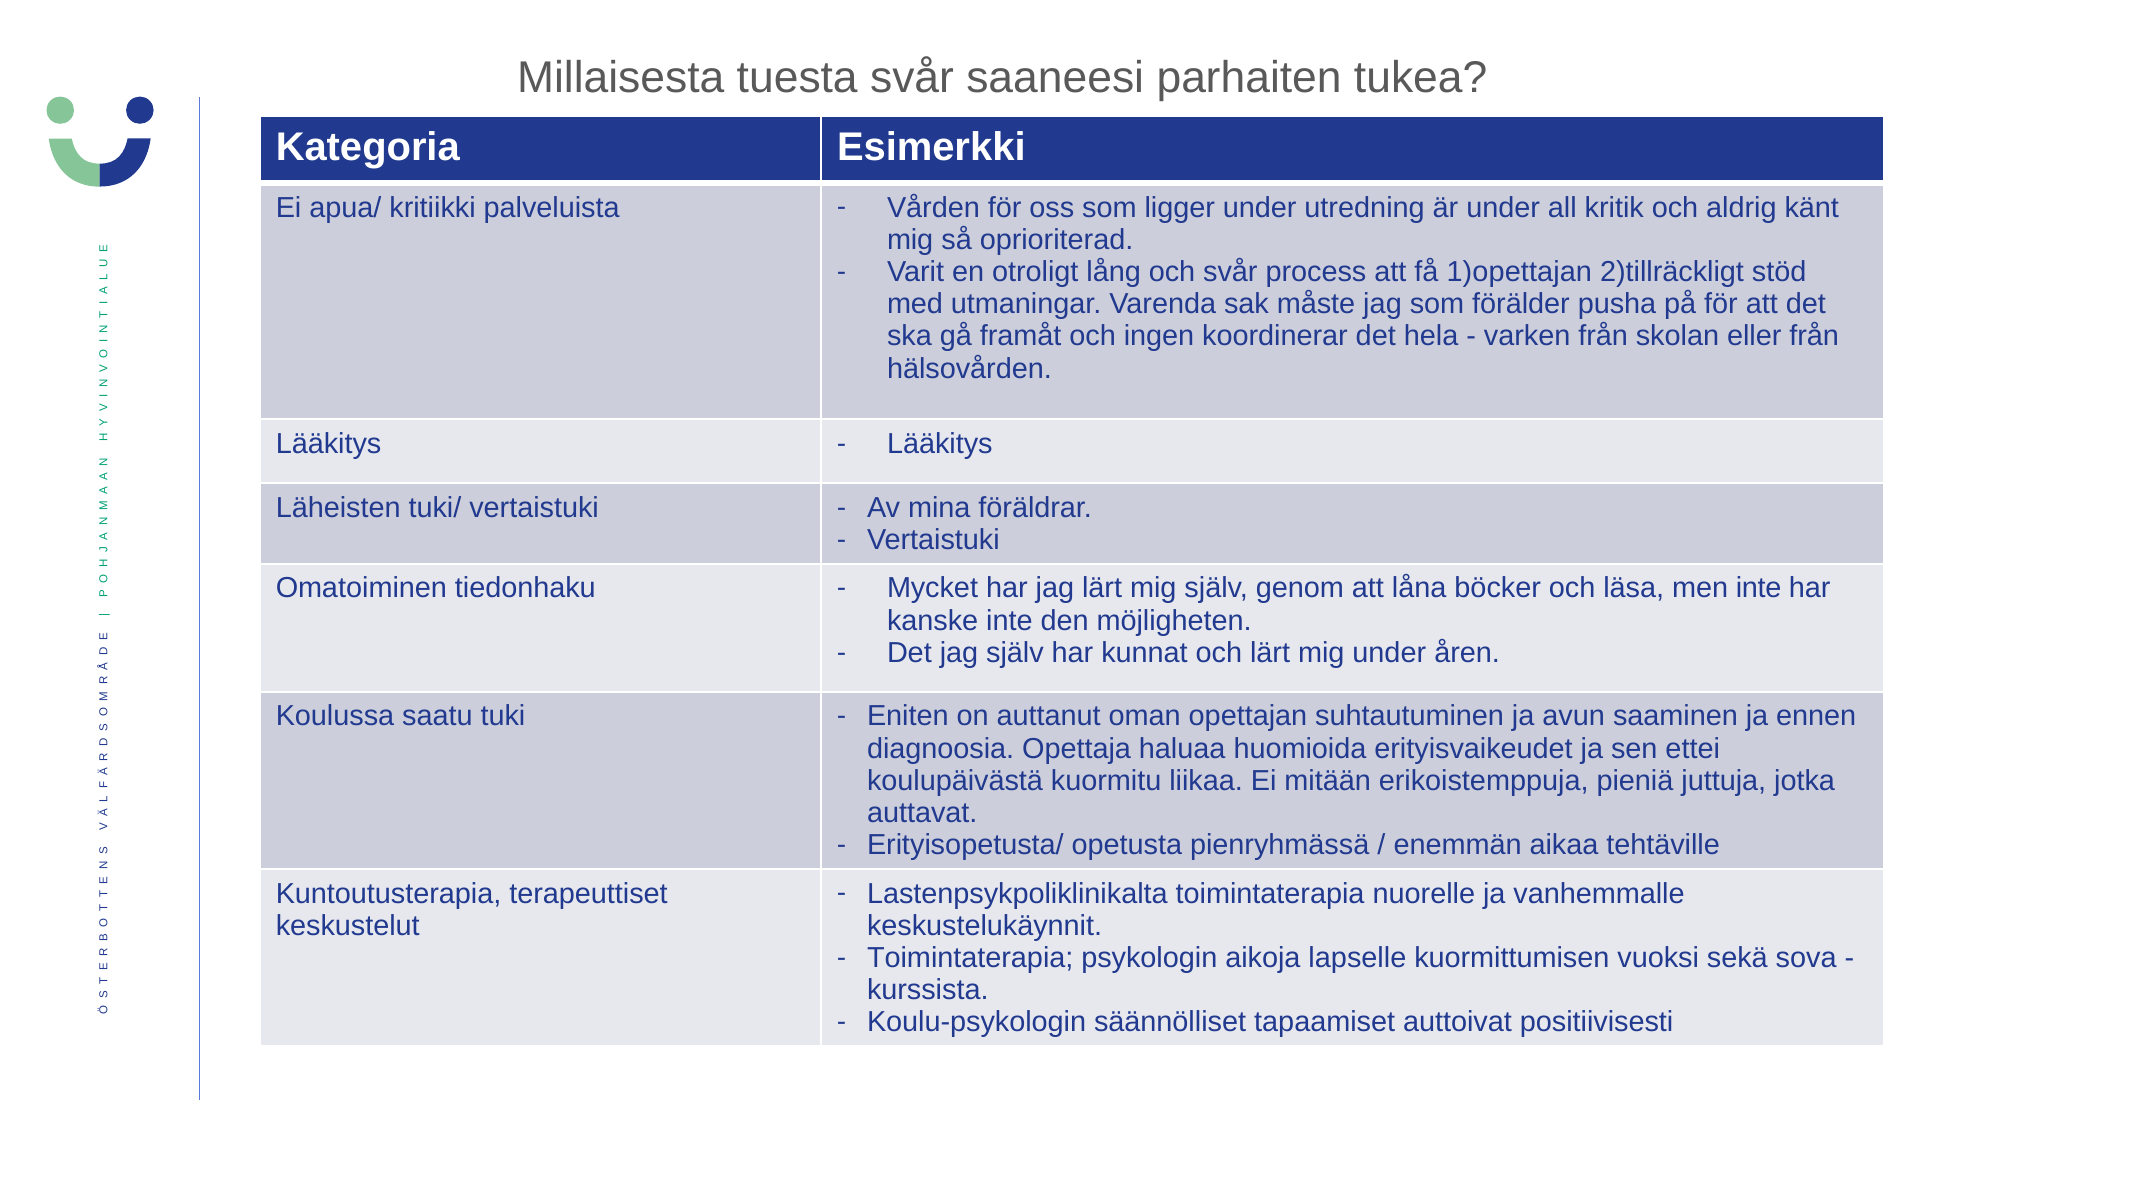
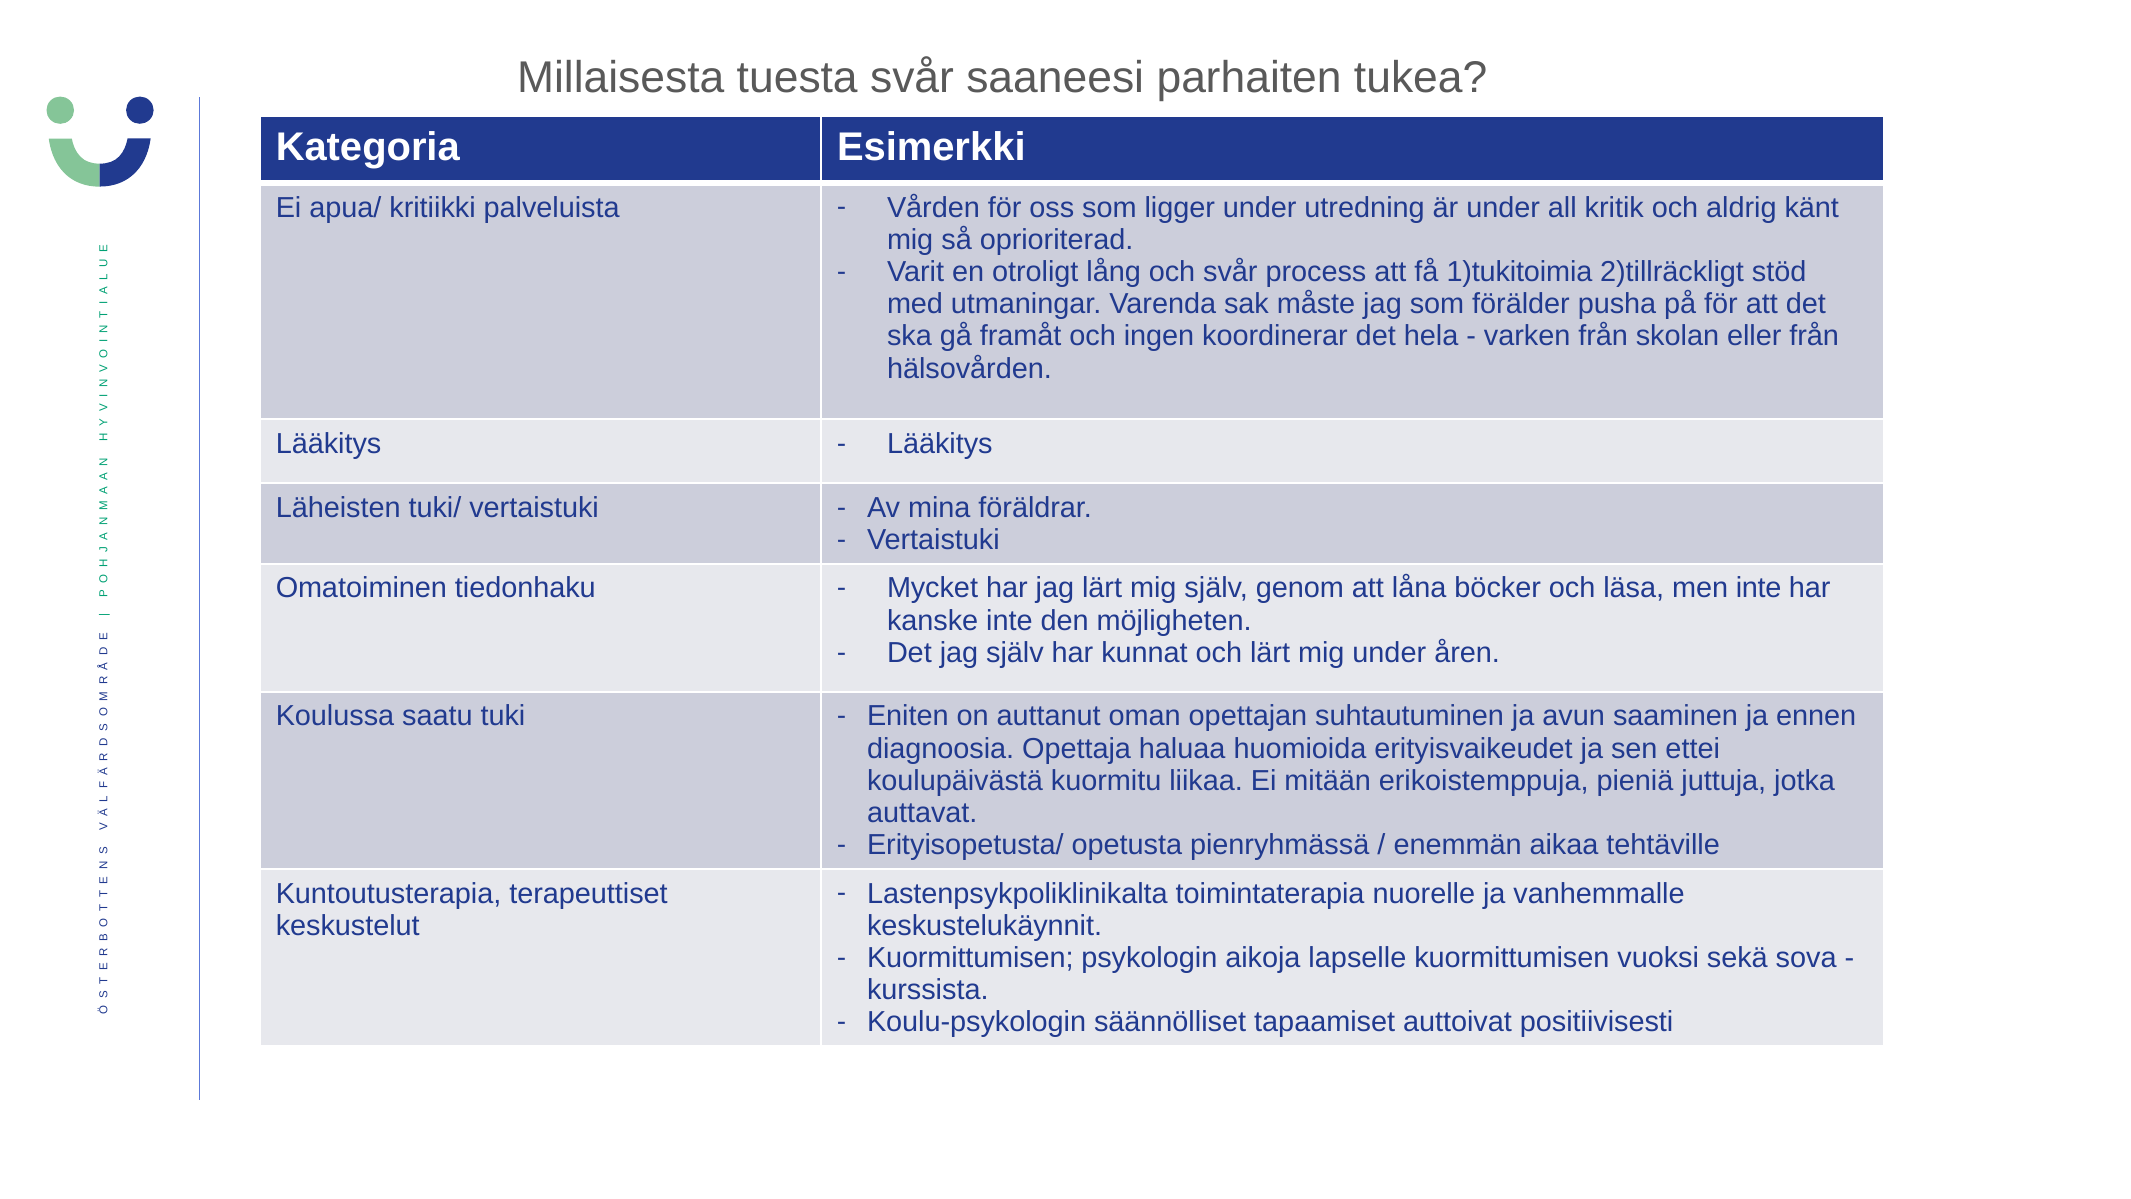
1)opettajan: 1)opettajan -> 1)tukitoimia
Toimintaterapia at (970, 958): Toimintaterapia -> Kuormittumisen
